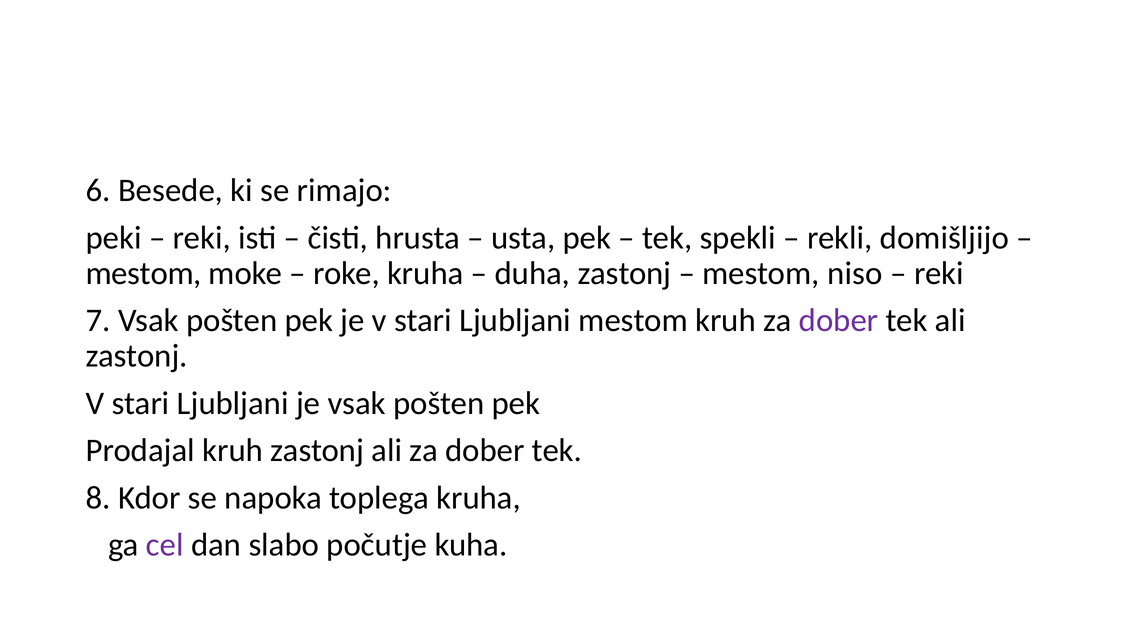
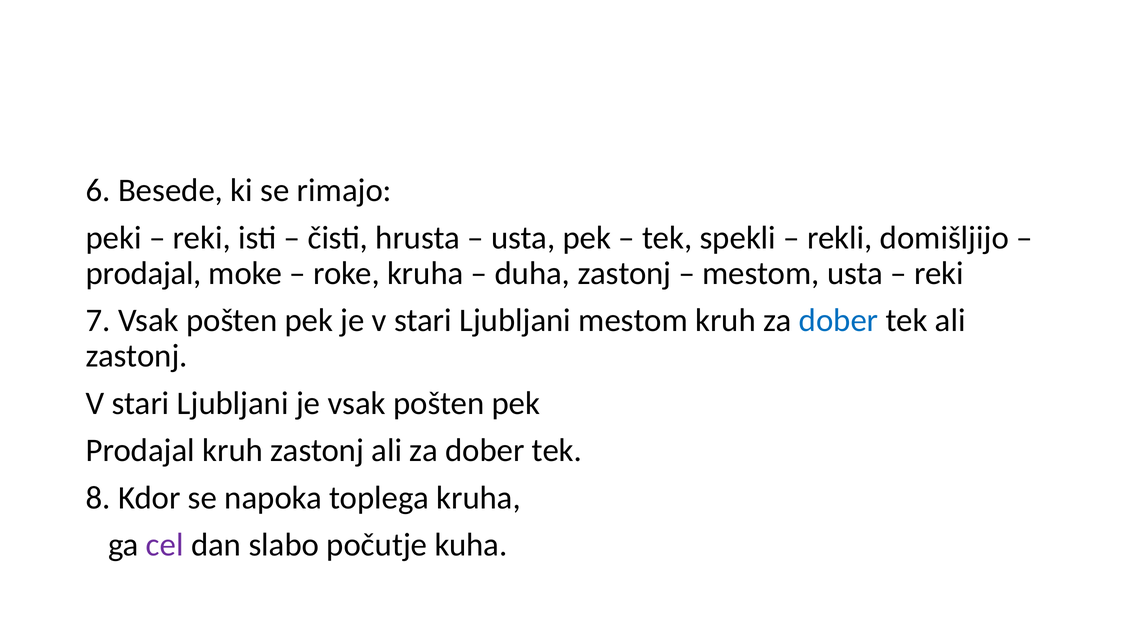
mestom at (144, 273): mestom -> prodajal
mestom niso: niso -> usta
dober at (839, 320) colour: purple -> blue
